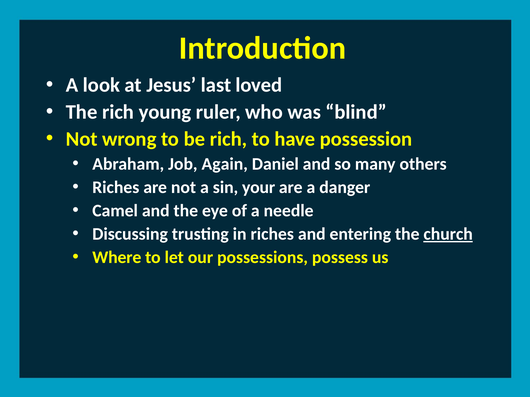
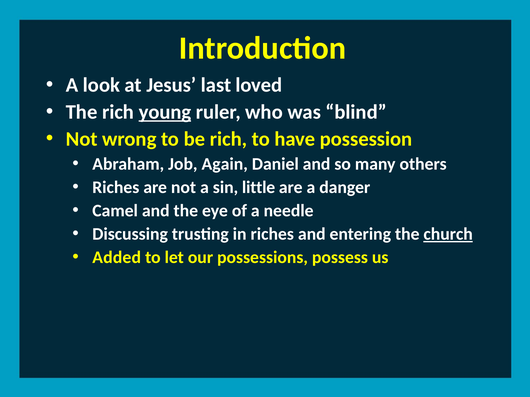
young underline: none -> present
your: your -> little
Where: Where -> Added
